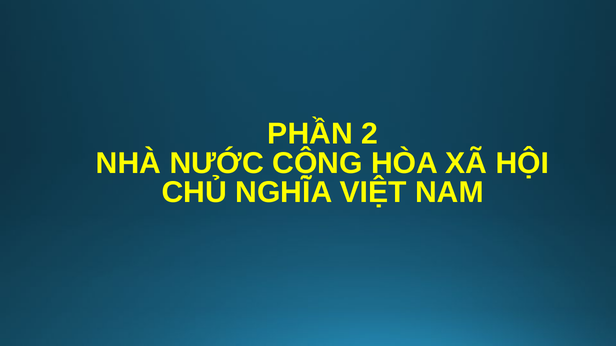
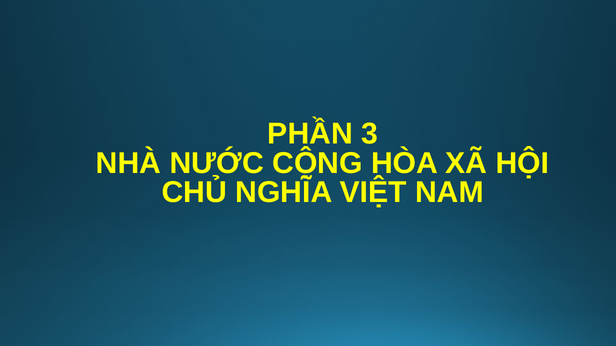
2: 2 -> 3
